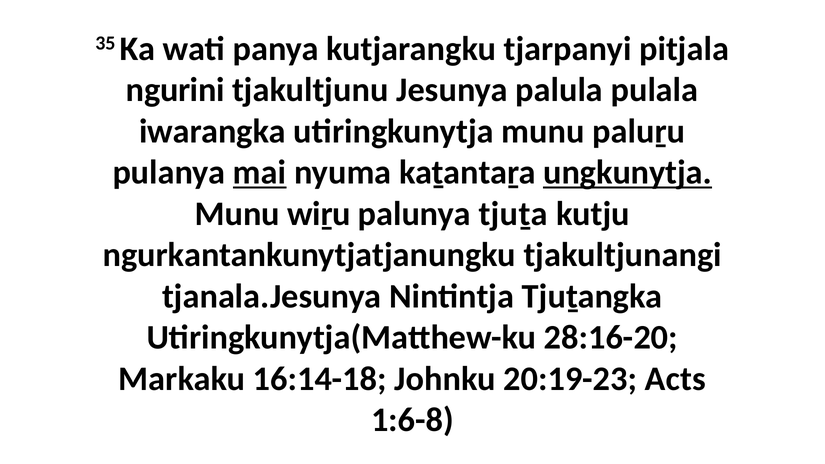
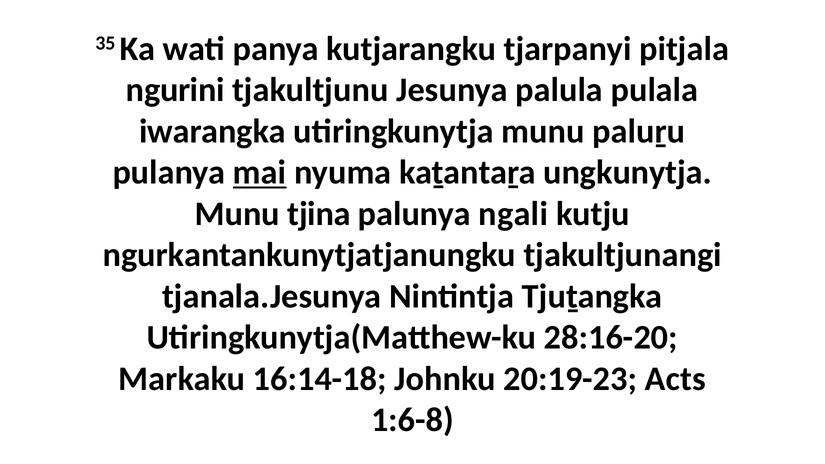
ungkunytja underline: present -> none
wiṟu: wiṟu -> tjina
tjuṯa: tjuṯa -> ngali
